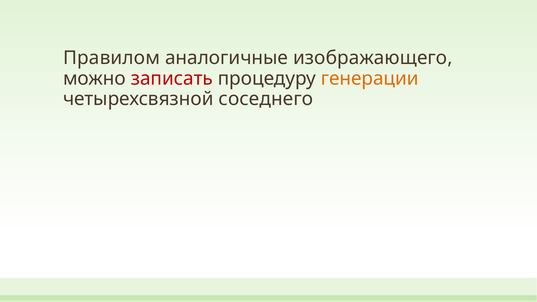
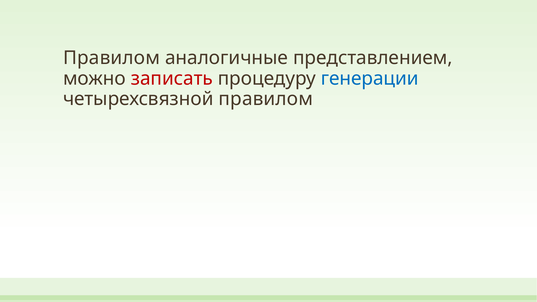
изображающего: изображающего -> представлением
генерации colour: orange -> blue
четырехсвязной соседнего: соседнего -> правилом
